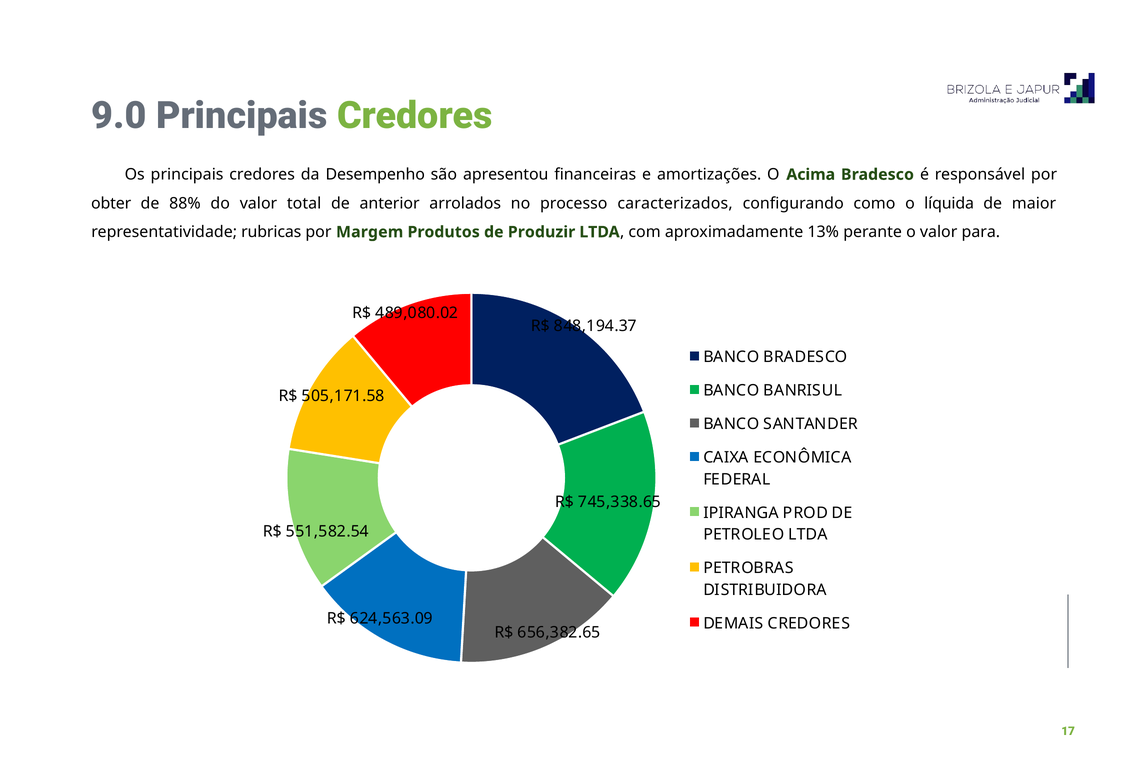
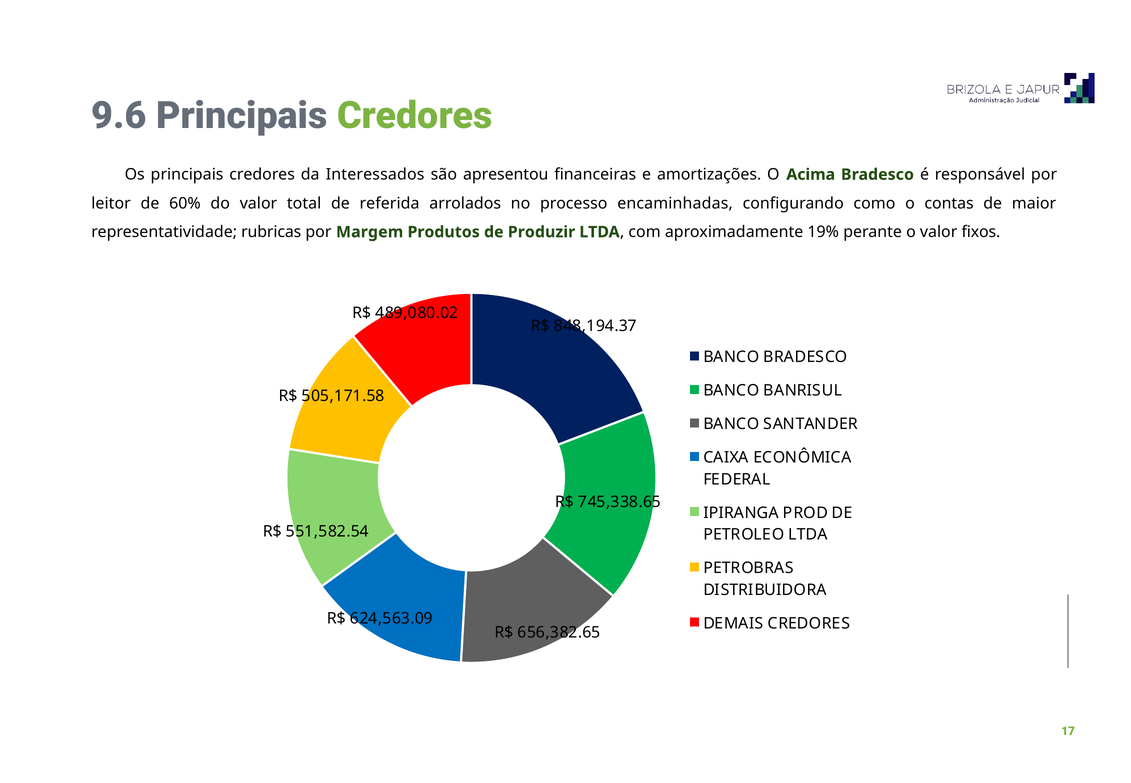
9.0: 9.0 -> 9.6
Desempenho: Desempenho -> Interessados
obter: obter -> leitor
88%: 88% -> 60%
anterior: anterior -> referida
caracterizados: caracterizados -> encaminhadas
líquida: líquida -> contas
13%: 13% -> 19%
para: para -> fixos
